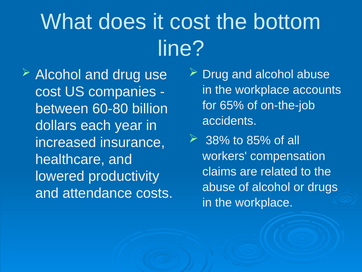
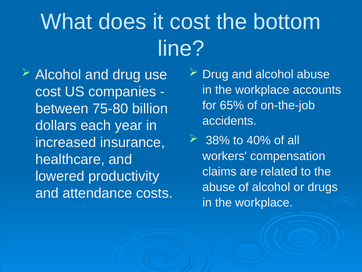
60-80: 60-80 -> 75-80
85%: 85% -> 40%
